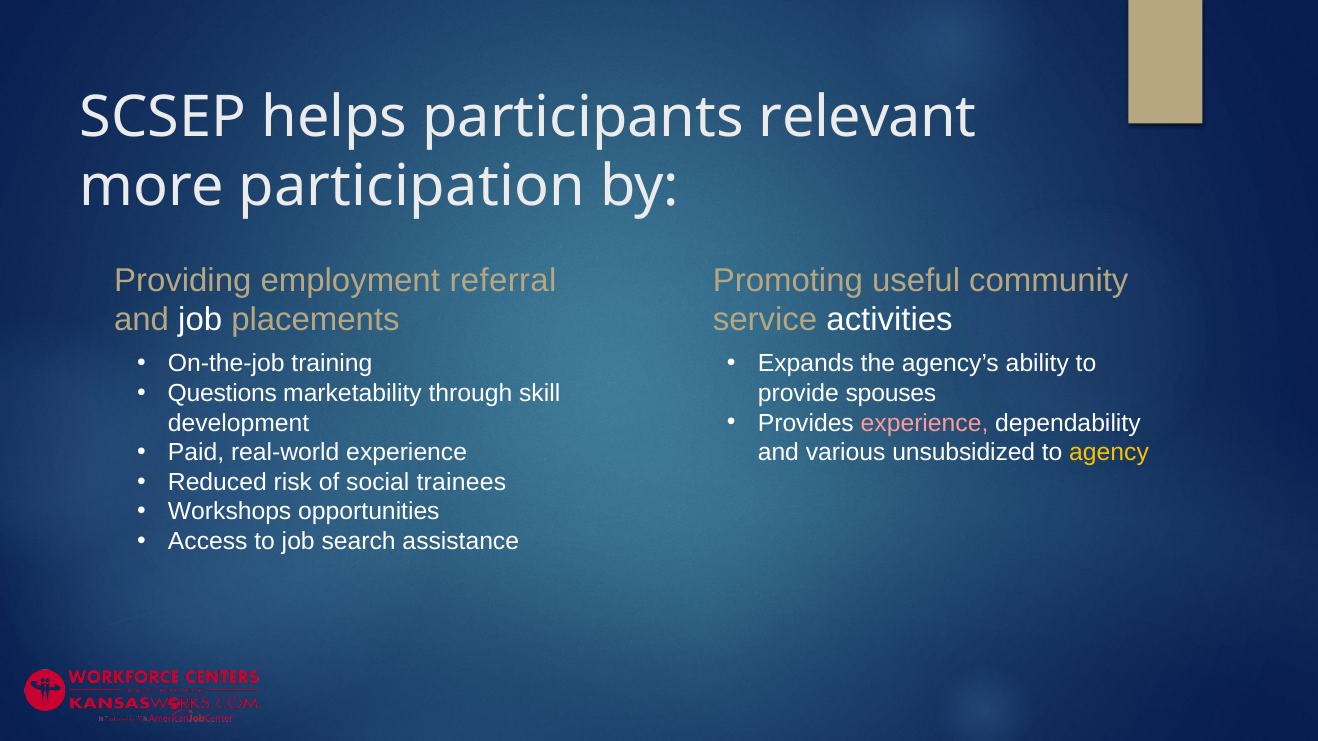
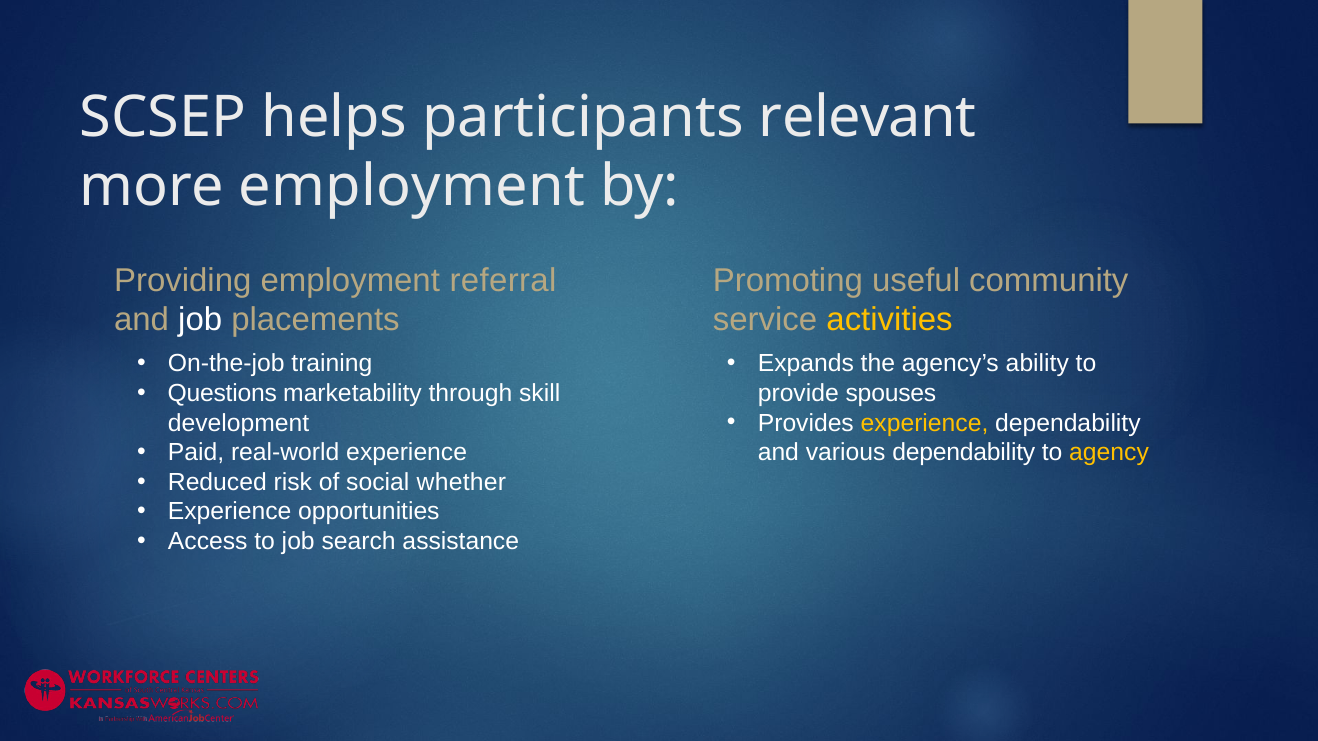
more participation: participation -> employment
activities colour: white -> yellow
experience at (925, 423) colour: pink -> yellow
various unsubsidized: unsubsidized -> dependability
trainees: trainees -> whether
Workshops at (230, 512): Workshops -> Experience
